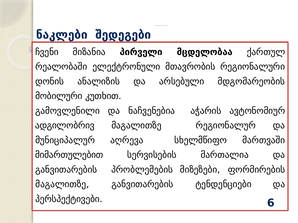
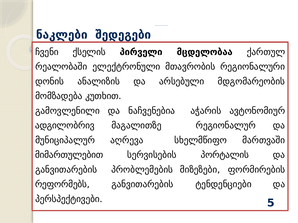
მიზანია: მიზანია -> ქსელის
მობილური: მობილური -> მომზადება
მართალია: მართალია -> პორტალის
მაგალითზე at (62, 185): მაგალითზე -> რეფორმებს
6: 6 -> 5
